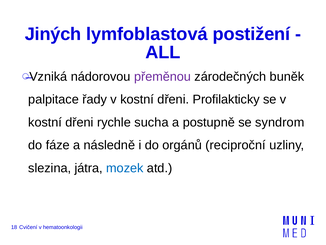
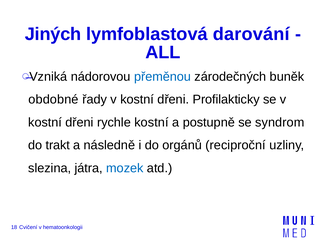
postižení: postižení -> darování
přeměnou colour: purple -> blue
palpitace: palpitace -> obdobné
rychle sucha: sucha -> kostní
fáze: fáze -> trakt
